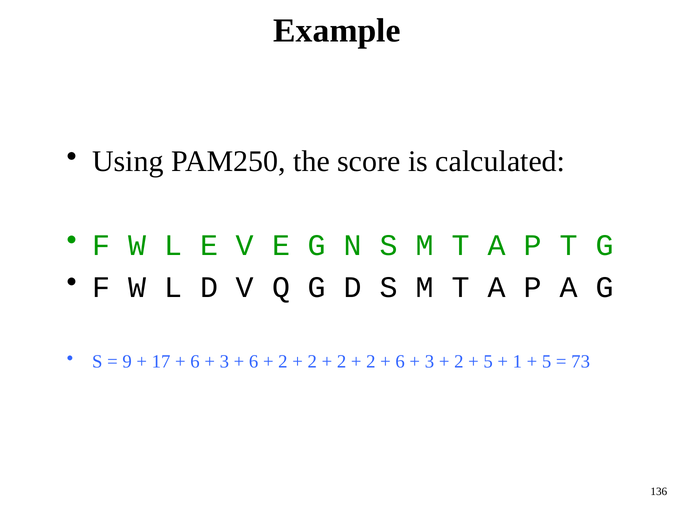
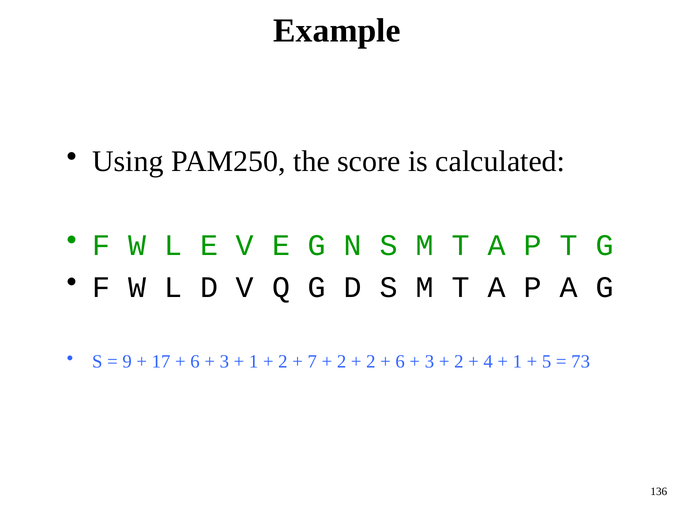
6 at (254, 362): 6 -> 1
2 at (312, 362): 2 -> 7
5 at (488, 362): 5 -> 4
